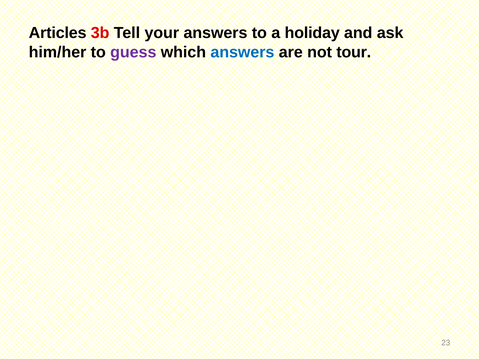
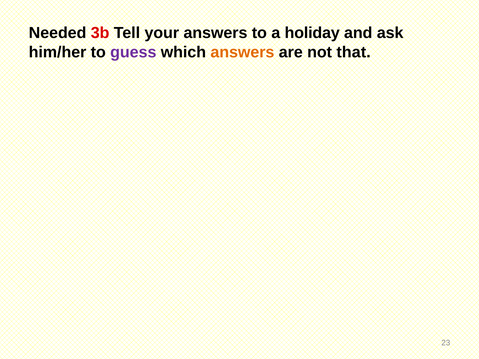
Articles: Articles -> Needed
answers at (242, 52) colour: blue -> orange
tour: tour -> that
